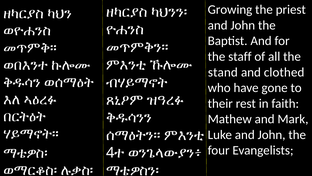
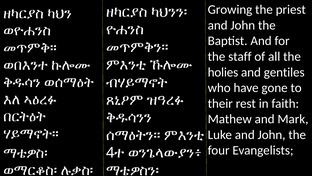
stand: stand -> holies
clothed: clothed -> gentiles
